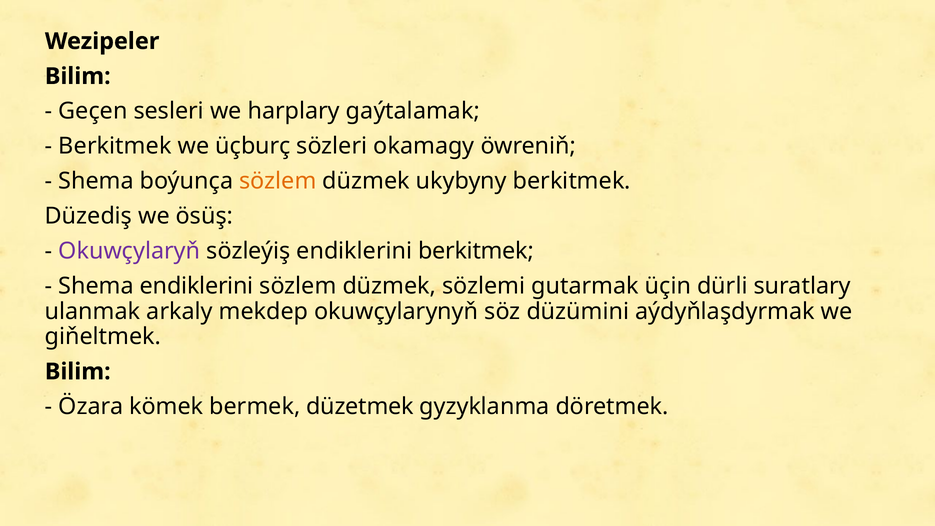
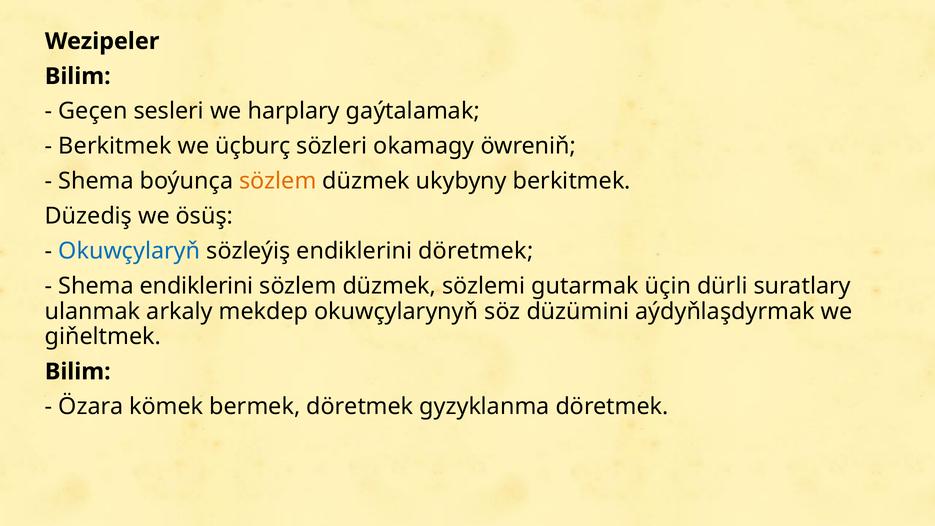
Okuwçylaryň colour: purple -> blue
endiklerini berkitmek: berkitmek -> döretmek
bermek düzetmek: düzetmek -> döretmek
